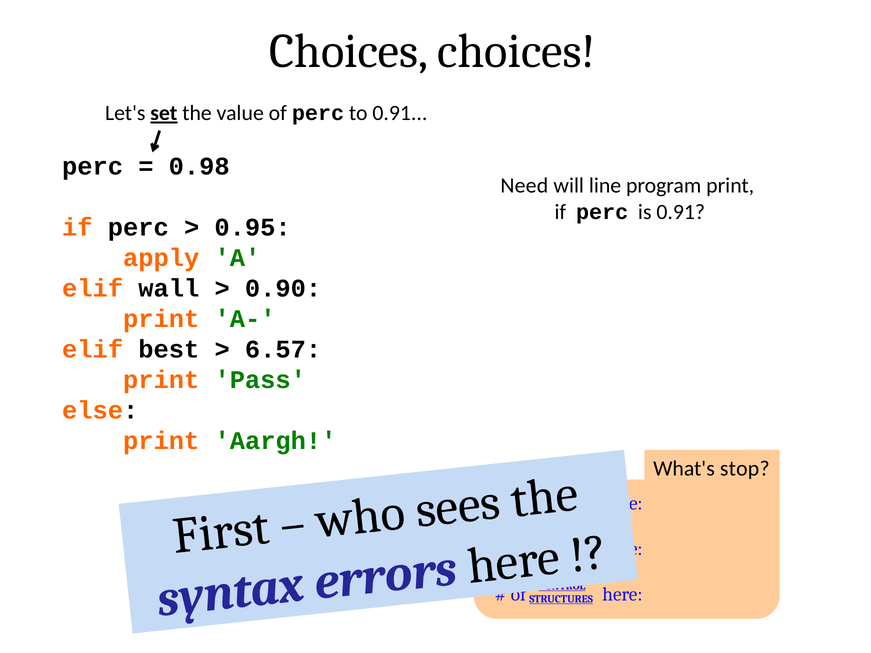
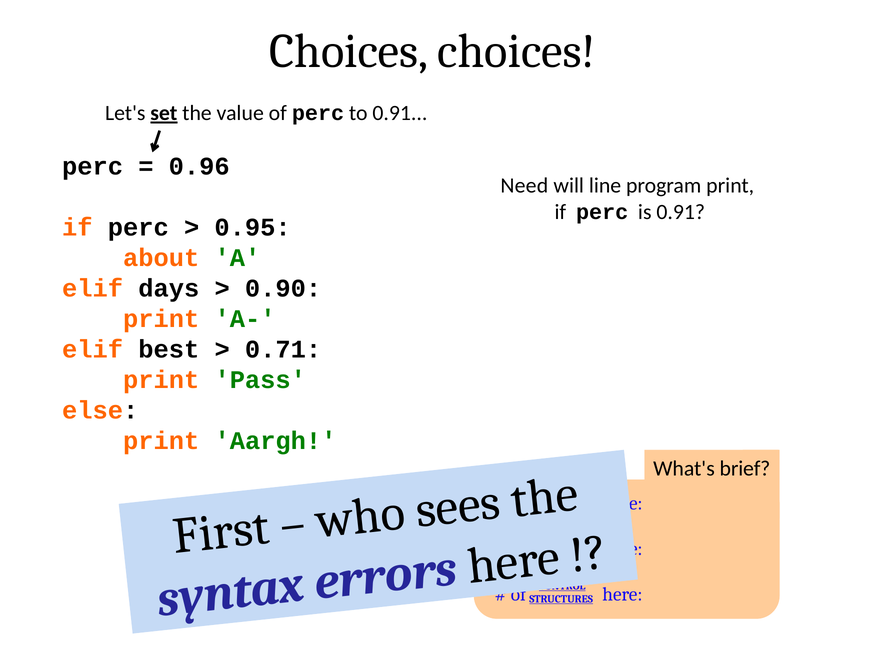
0.98: 0.98 -> 0.96
apply: apply -> about
wall: wall -> days
6.57: 6.57 -> 0.71
stop: stop -> brief
